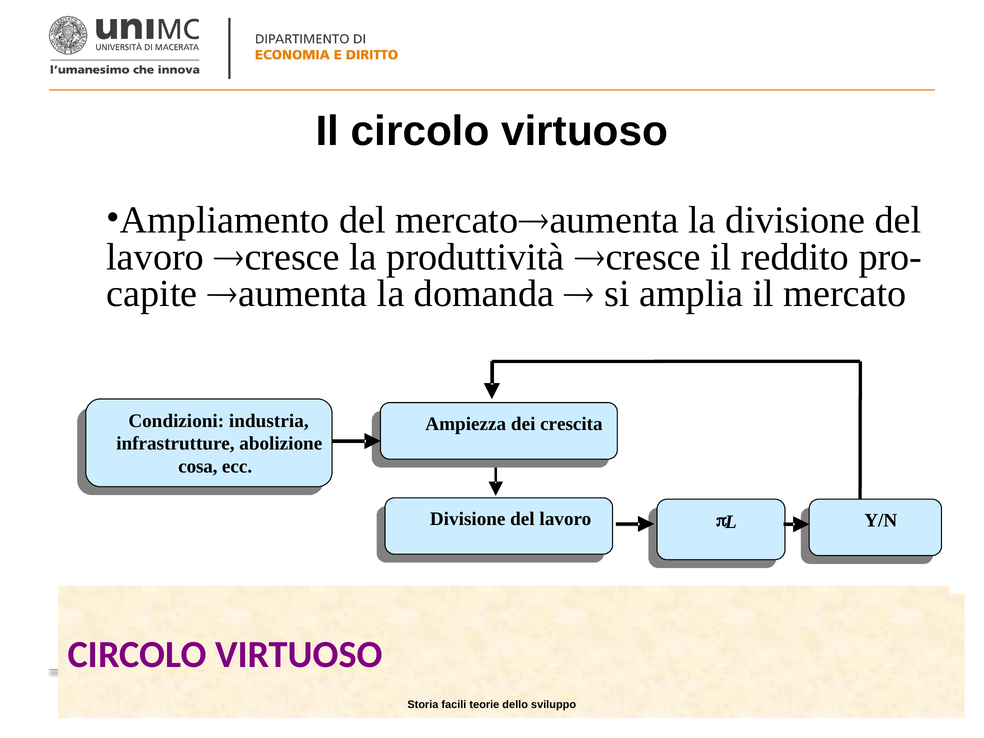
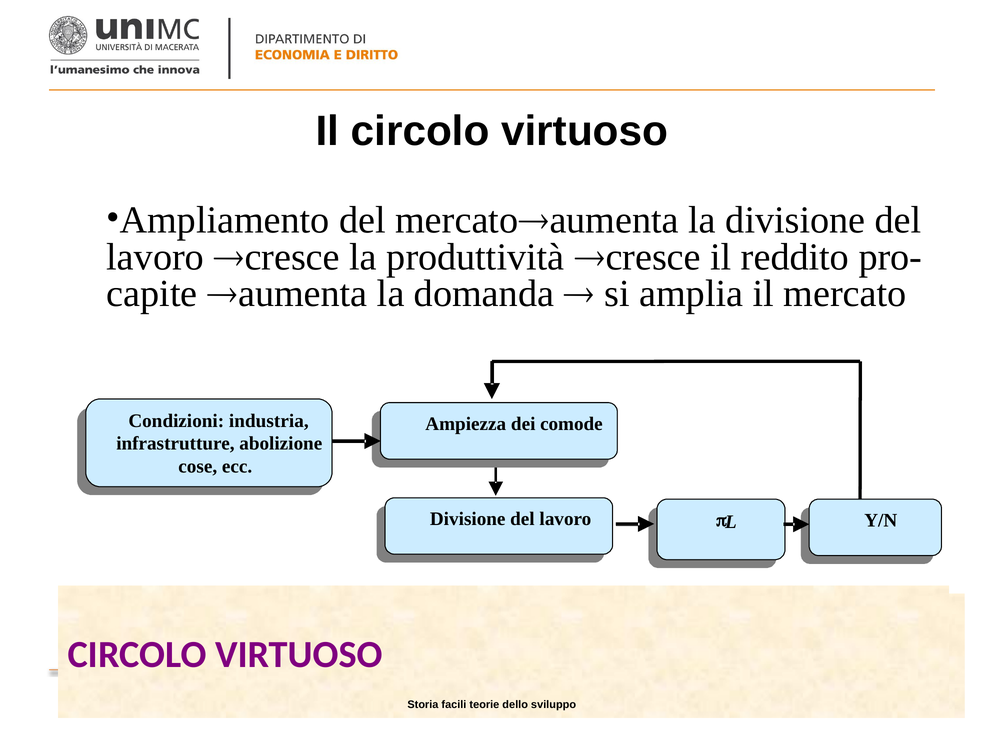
crescita: crescita -> comode
cosa: cosa -> cose
